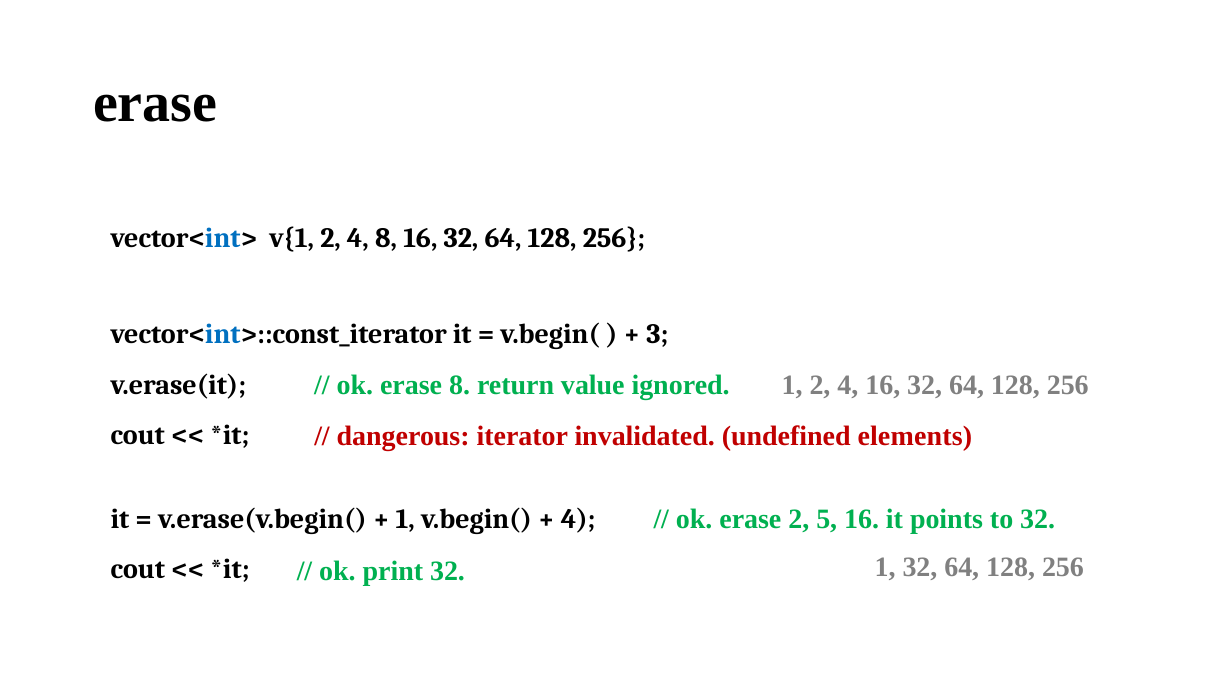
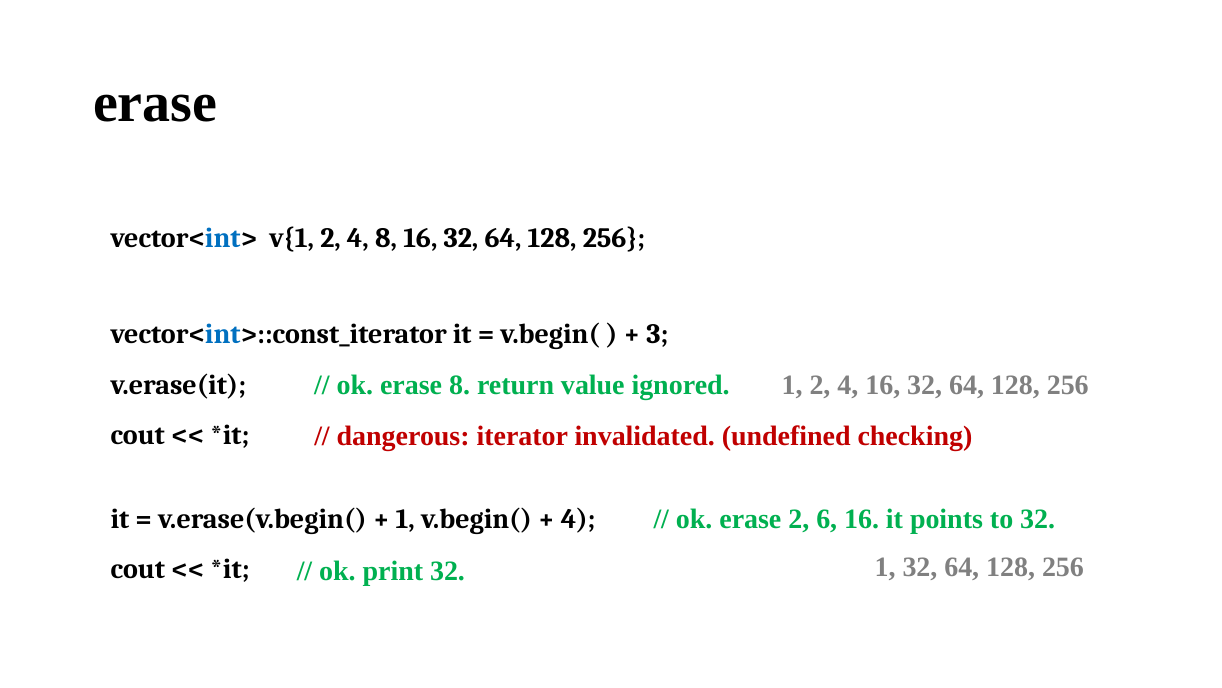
elements: elements -> checking
5: 5 -> 6
